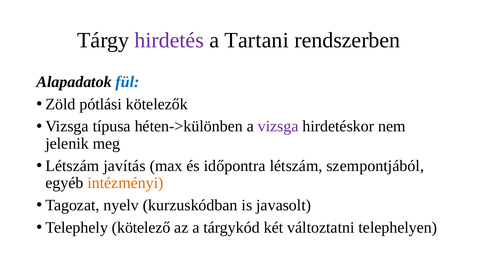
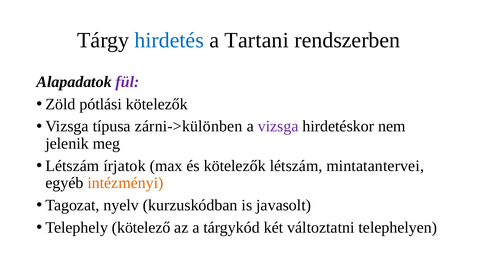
hirdetés colour: purple -> blue
fül colour: blue -> purple
héten->különben: héten->különben -> zárni->különben
javítás: javítás -> írjatok
és időpontra: időpontra -> kötelezők
szempontjából: szempontjából -> mintatantervei
